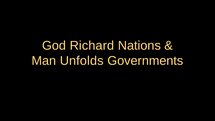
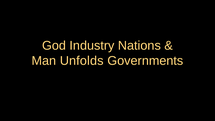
Richard: Richard -> Industry
